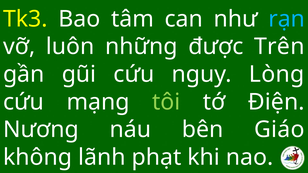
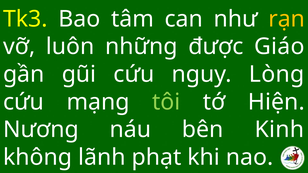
rạn colour: light blue -> yellow
Trên: Trên -> Giáo
Điện: Điện -> Hiện
Giáo: Giáo -> Kinh
